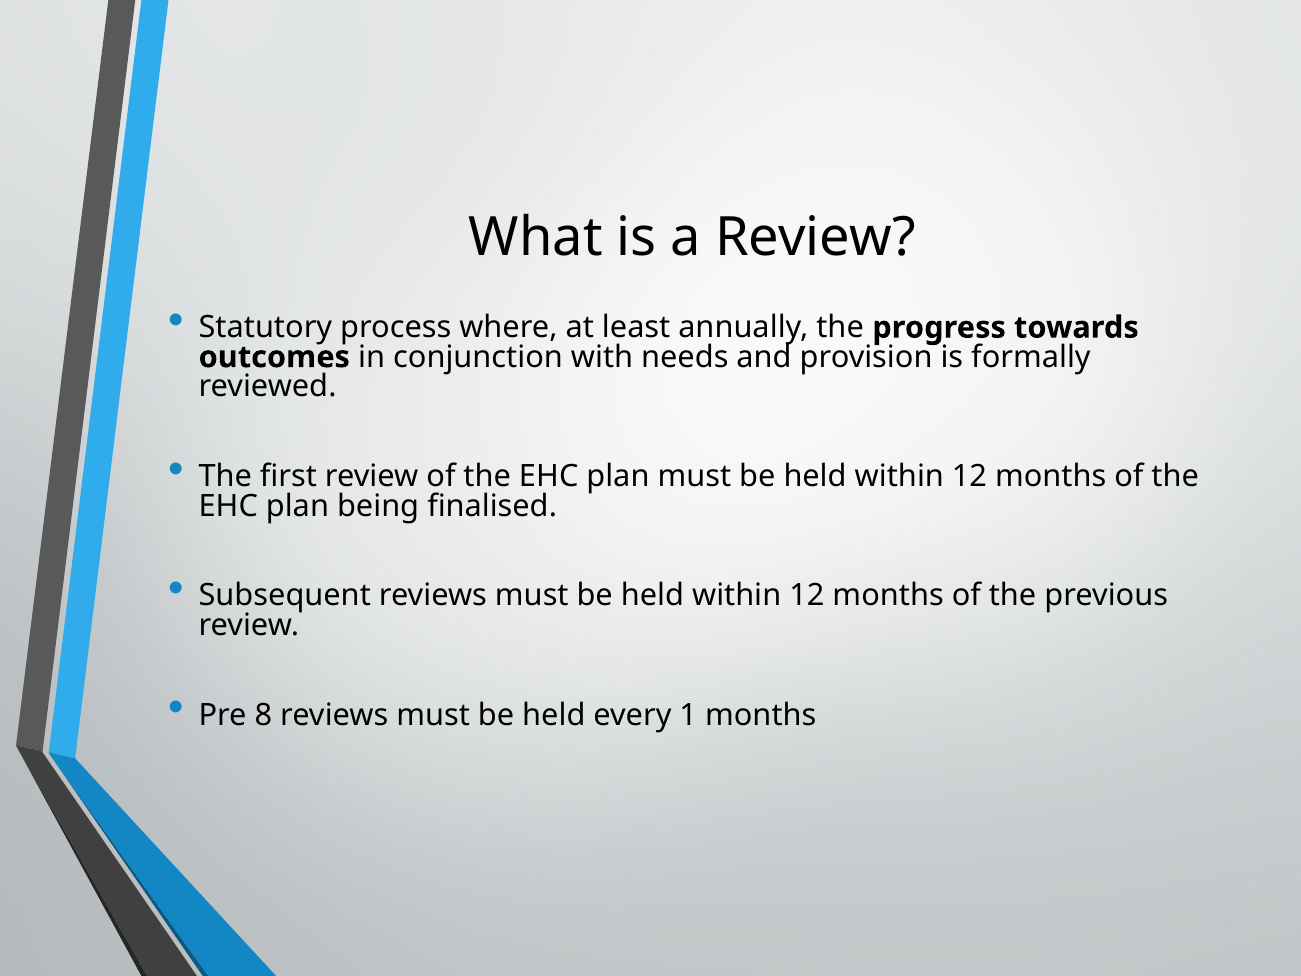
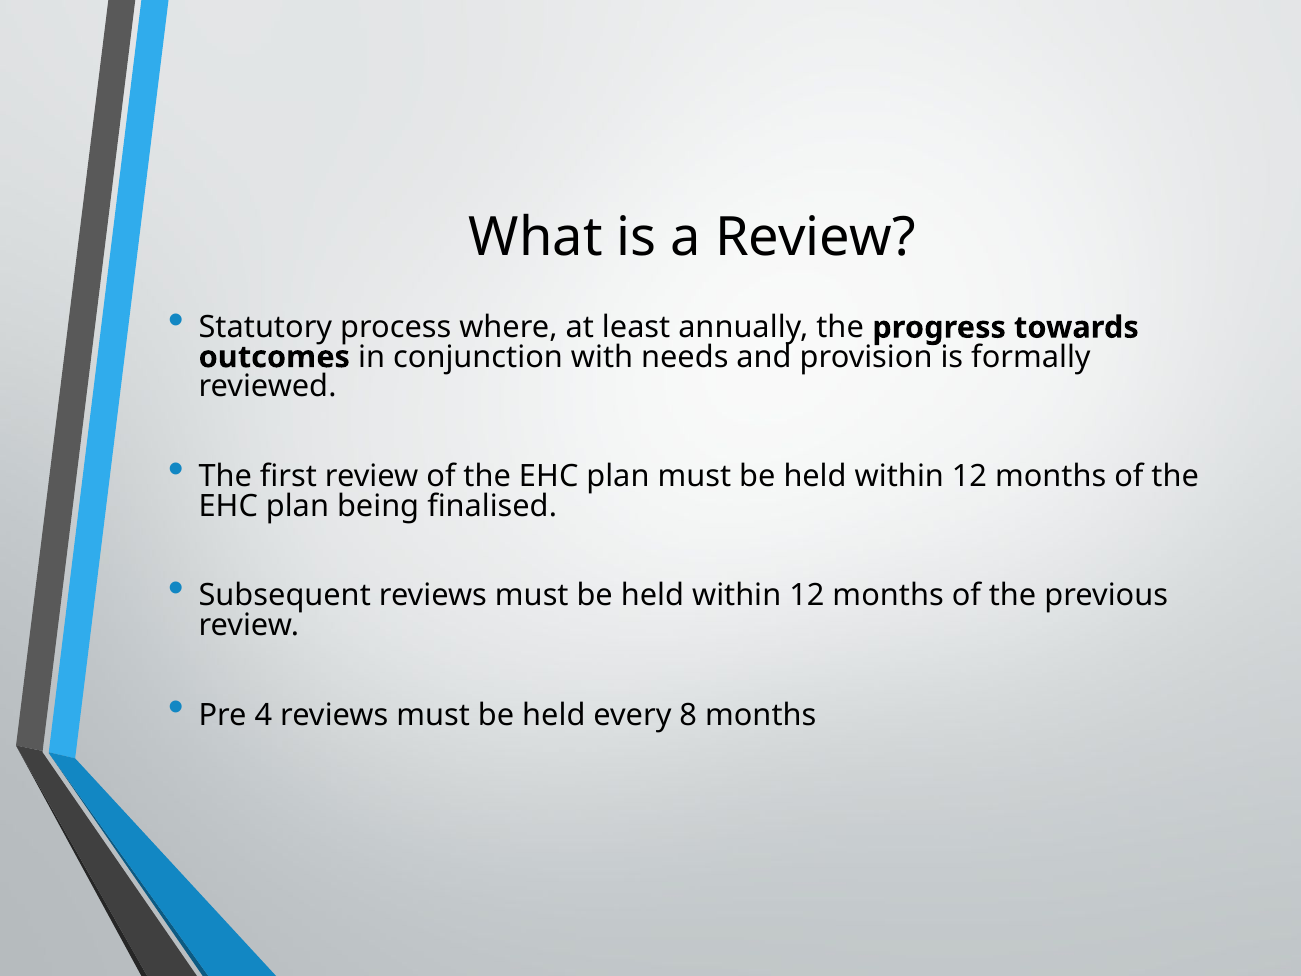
8: 8 -> 4
1: 1 -> 8
